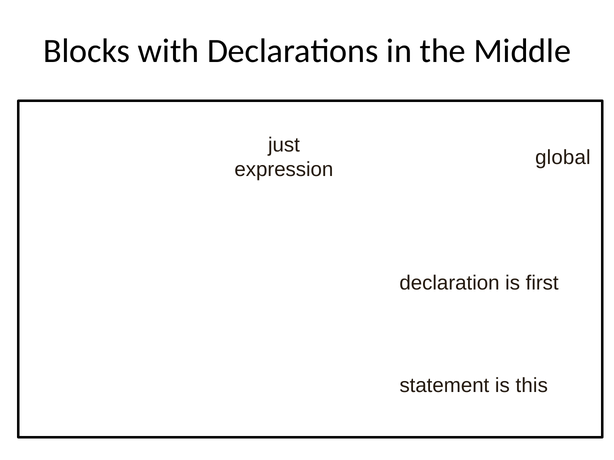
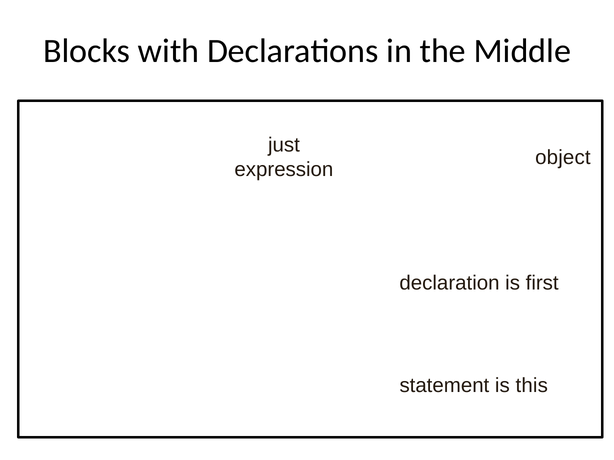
global: global -> object
